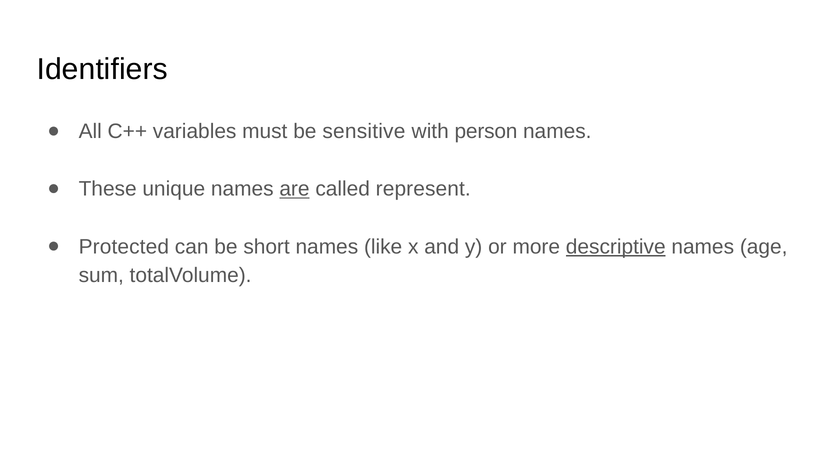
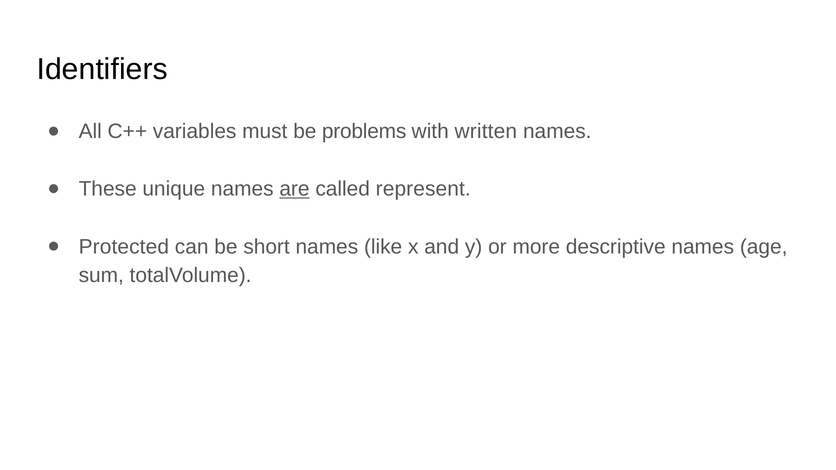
sensitive: sensitive -> problems
person: person -> written
descriptive underline: present -> none
